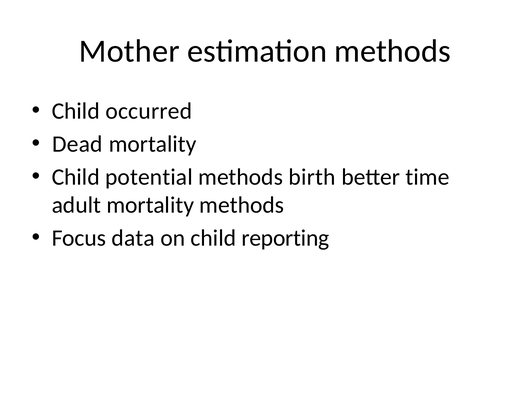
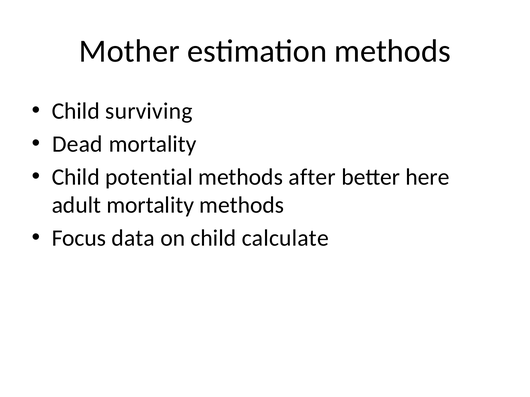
occurred: occurred -> surviving
birth: birth -> after
time: time -> here
reporting: reporting -> calculate
